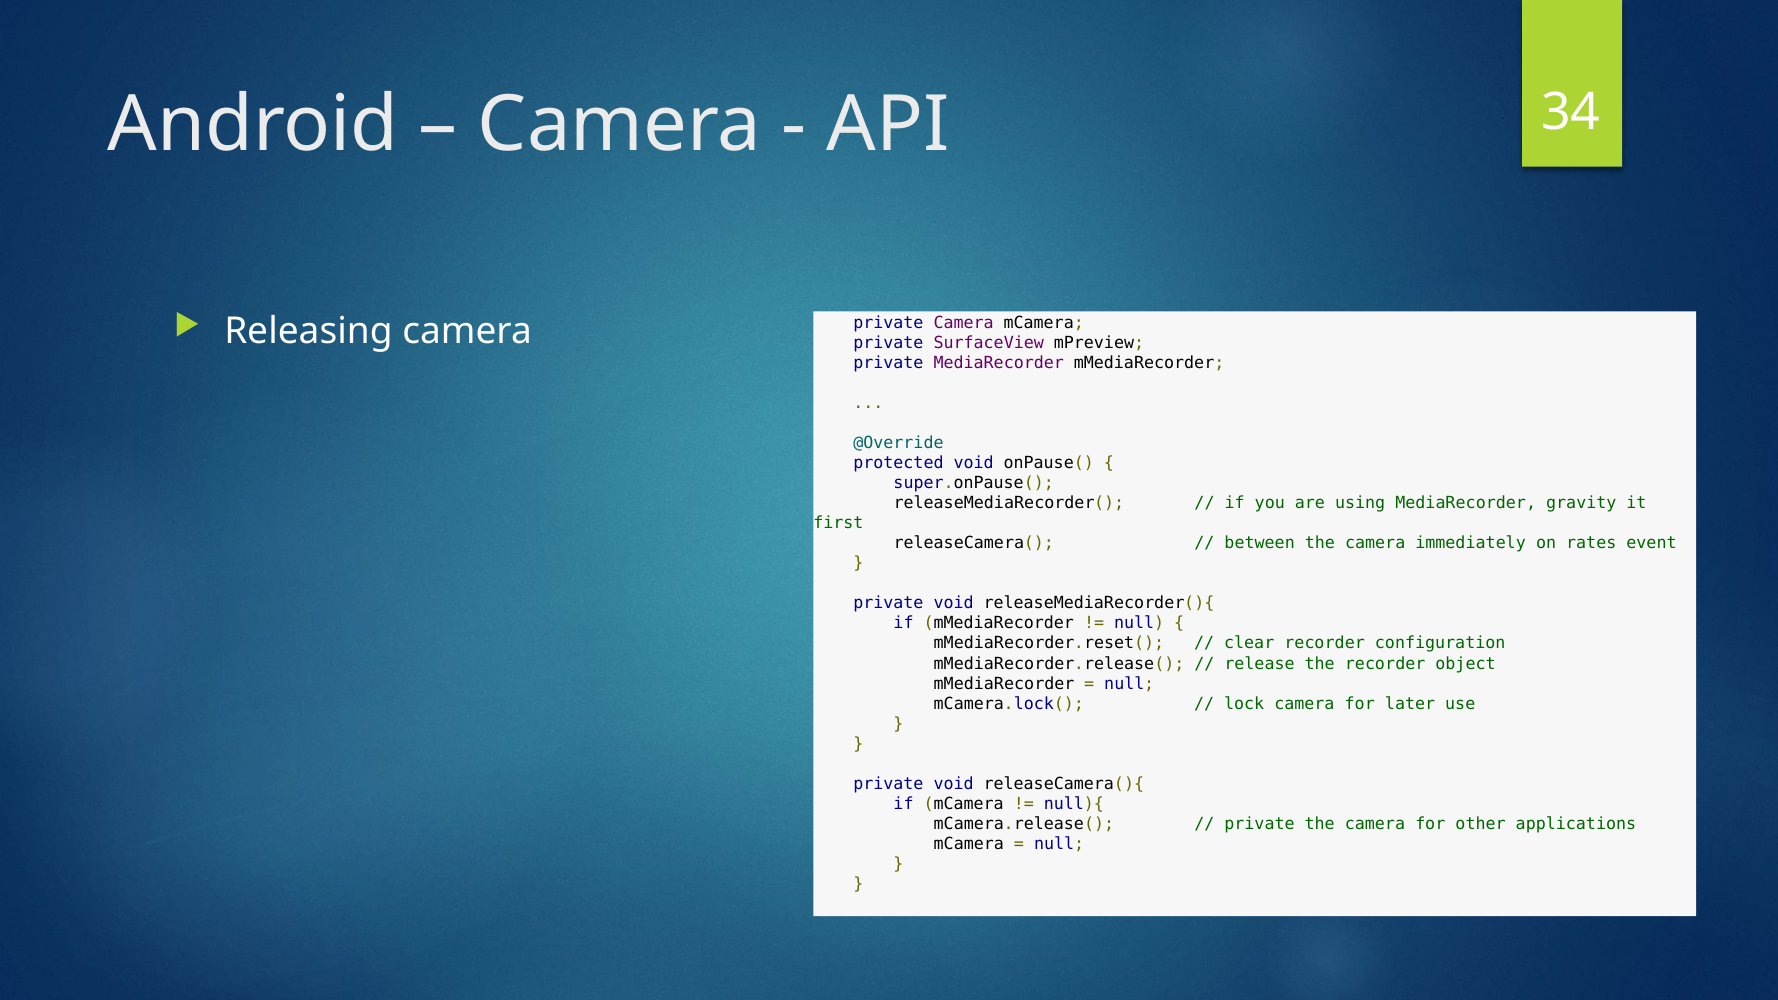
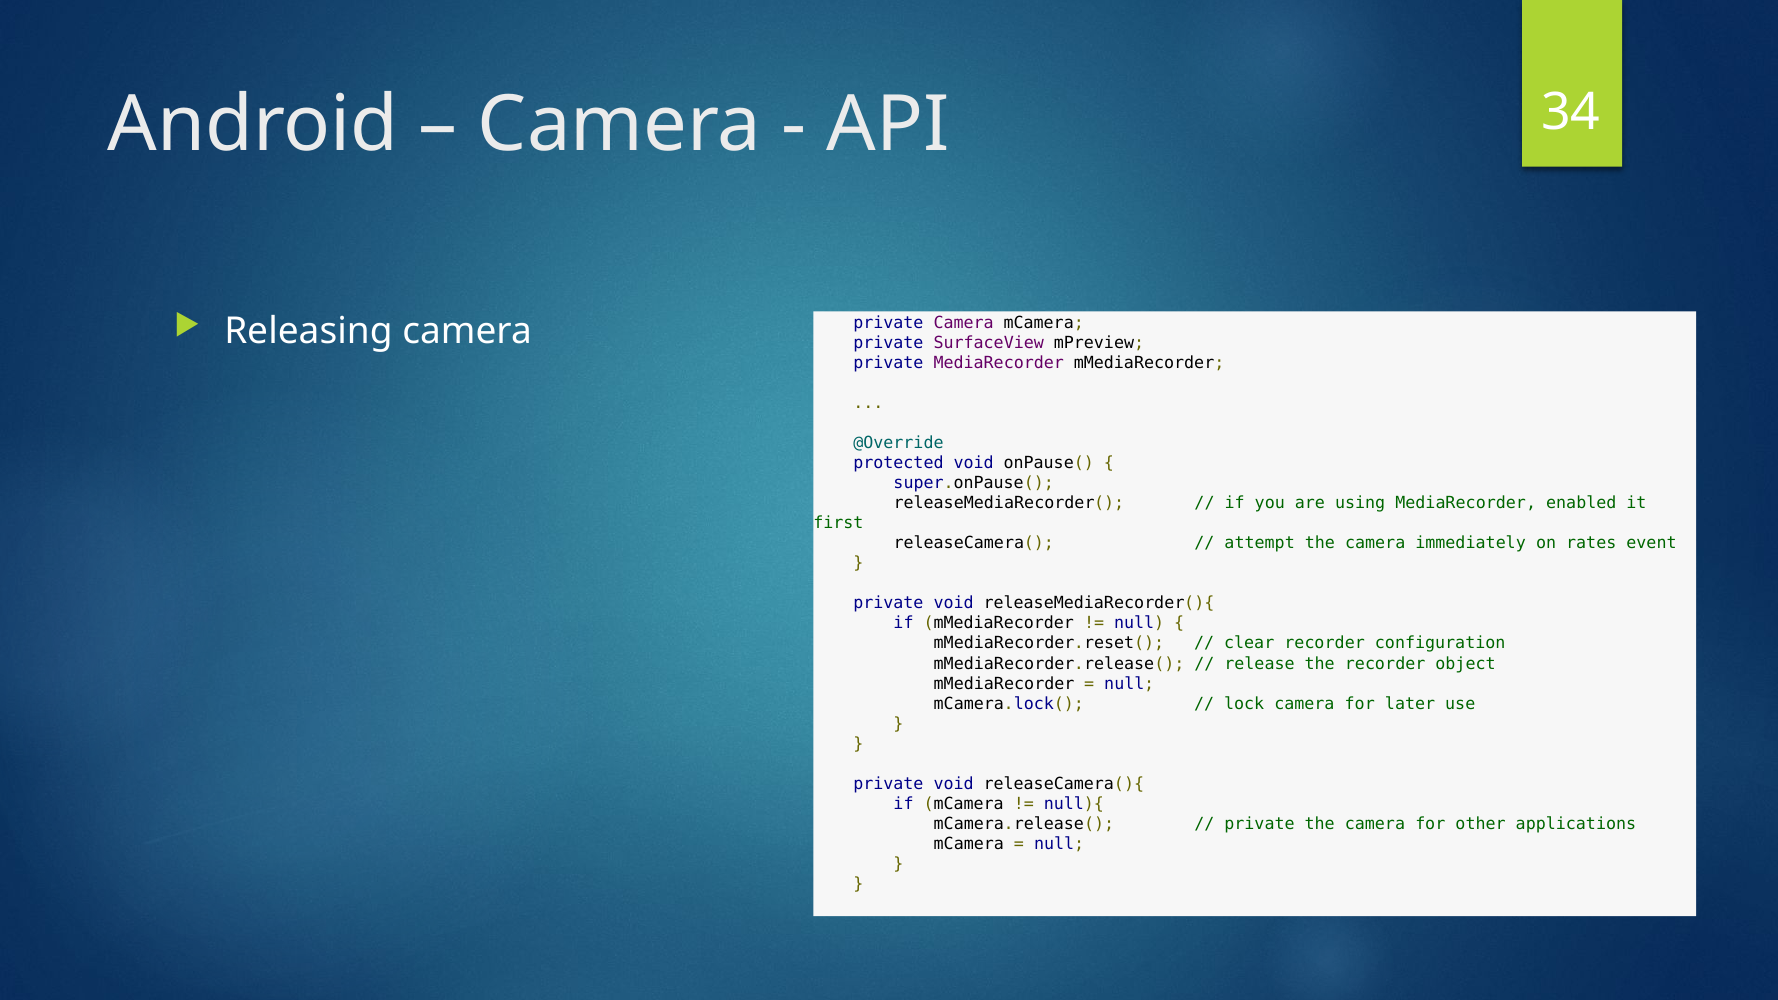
gravity: gravity -> enabled
between: between -> attempt
